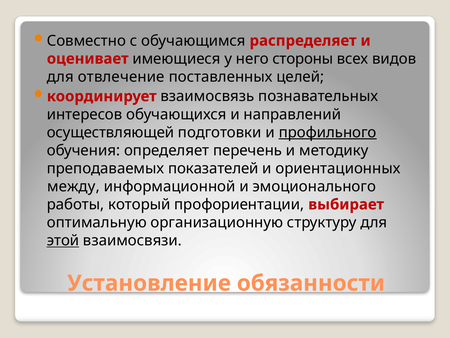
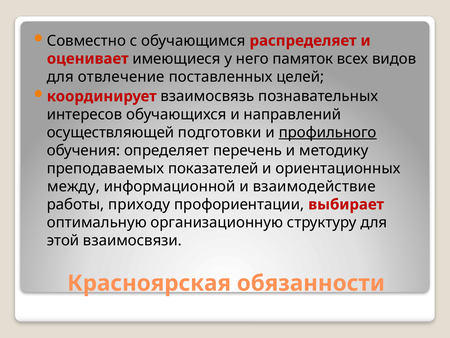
стороны: стороны -> памяток
эмоционального: эмоционального -> взаимодействие
который: который -> приходу
этой underline: present -> none
Установление: Установление -> Красноярская
